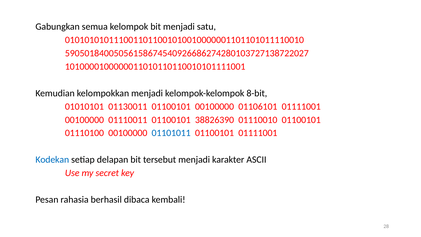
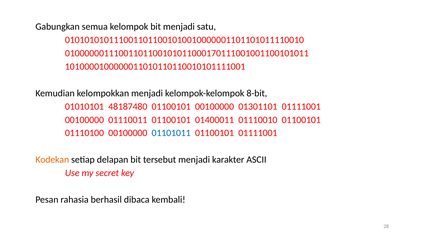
59050184005056158674540926686274280103727138722027: 59050184005056158674540926686274280103727138722027 -> 01000000111001101100101011000170111001001100101011
01130011: 01130011 -> 48187480
01106101: 01106101 -> 01301101
38826390: 38826390 -> 01400011
Kodekan colour: blue -> orange
